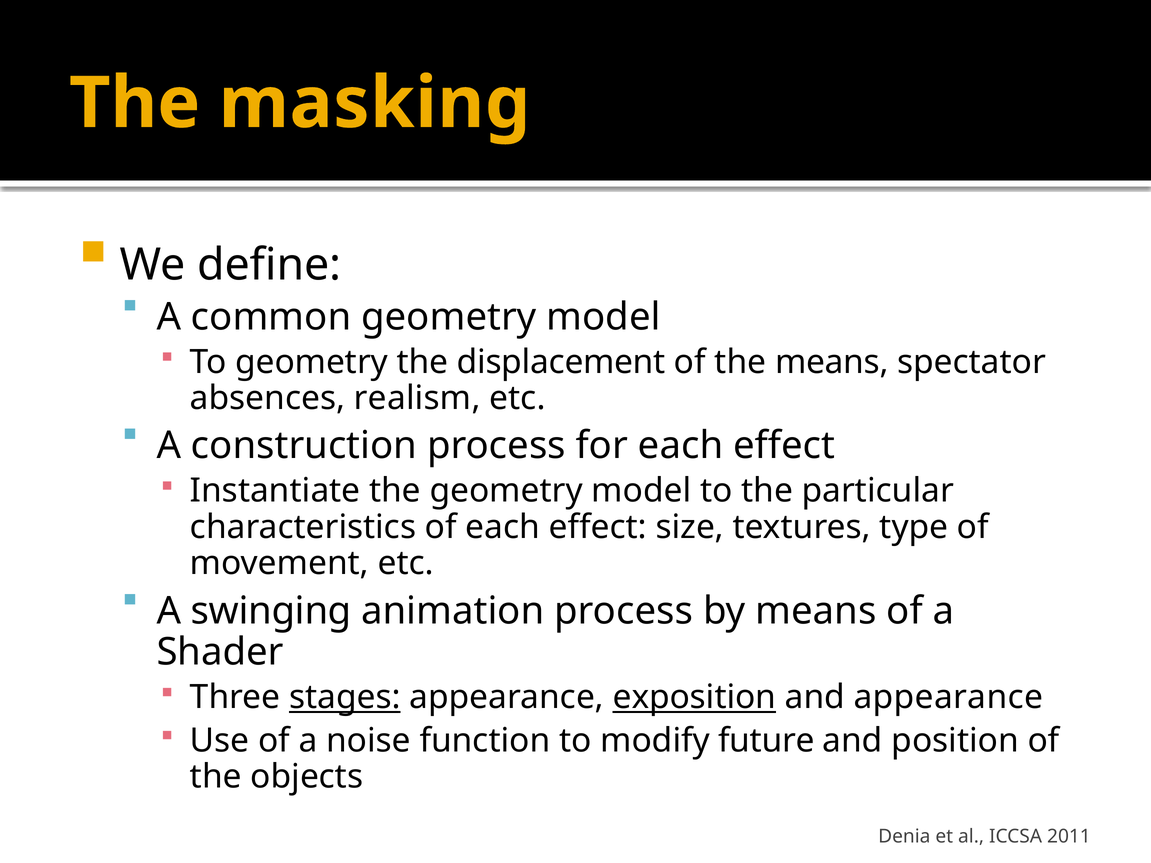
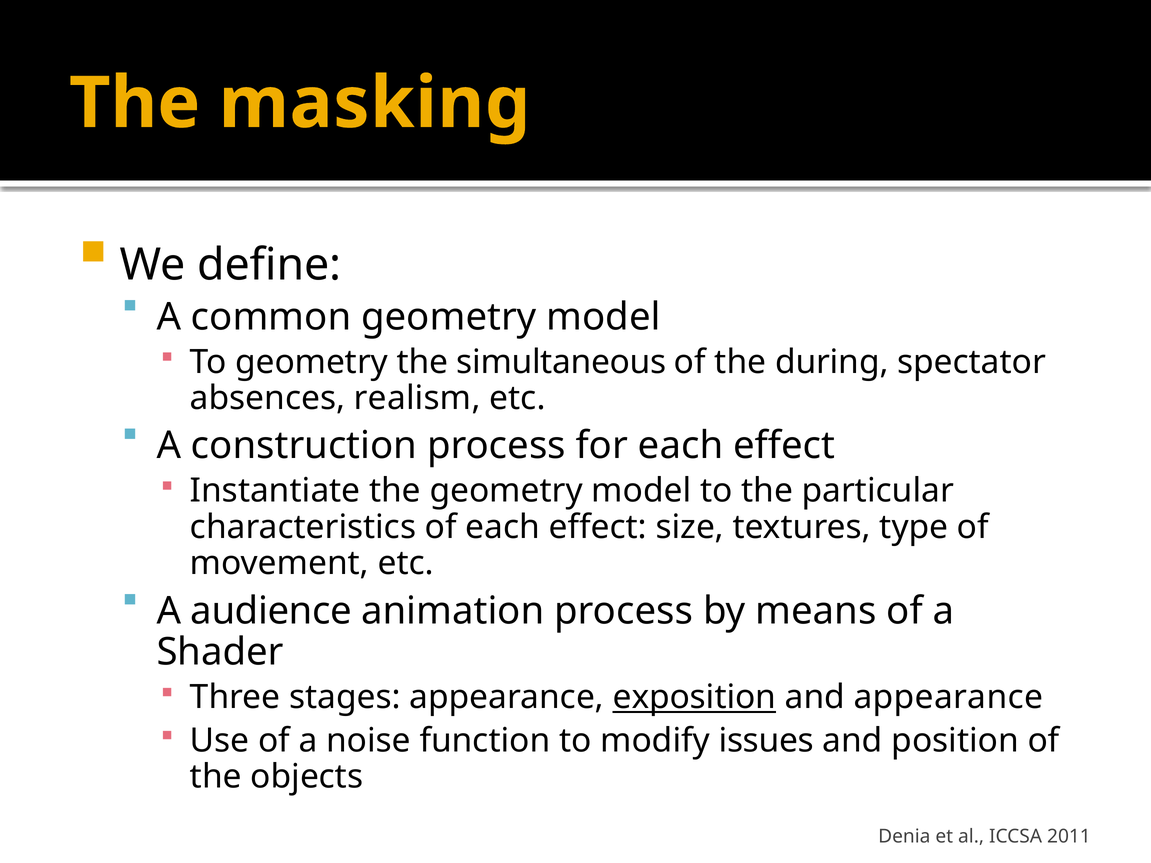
displacement: displacement -> simultaneous
the means: means -> during
swinging: swinging -> audience
stages underline: present -> none
future: future -> issues
